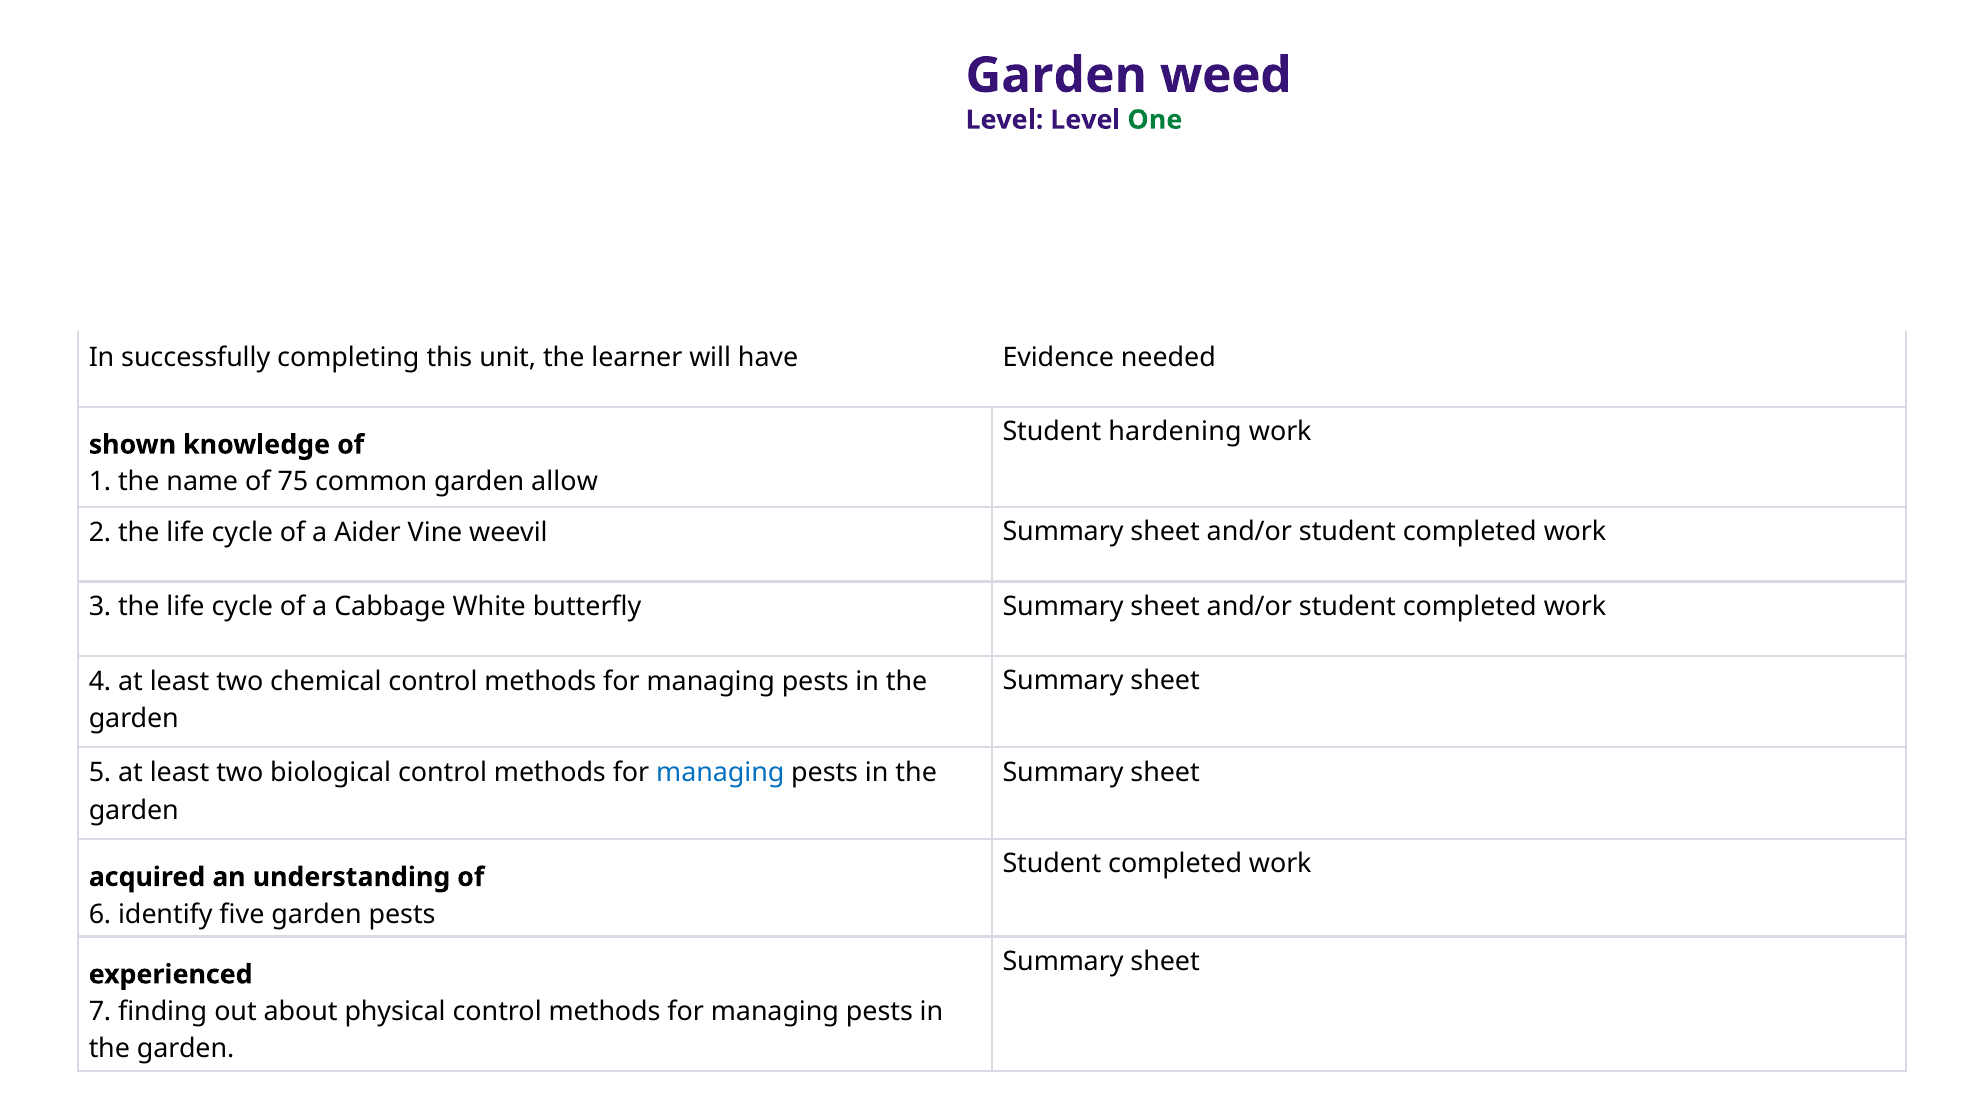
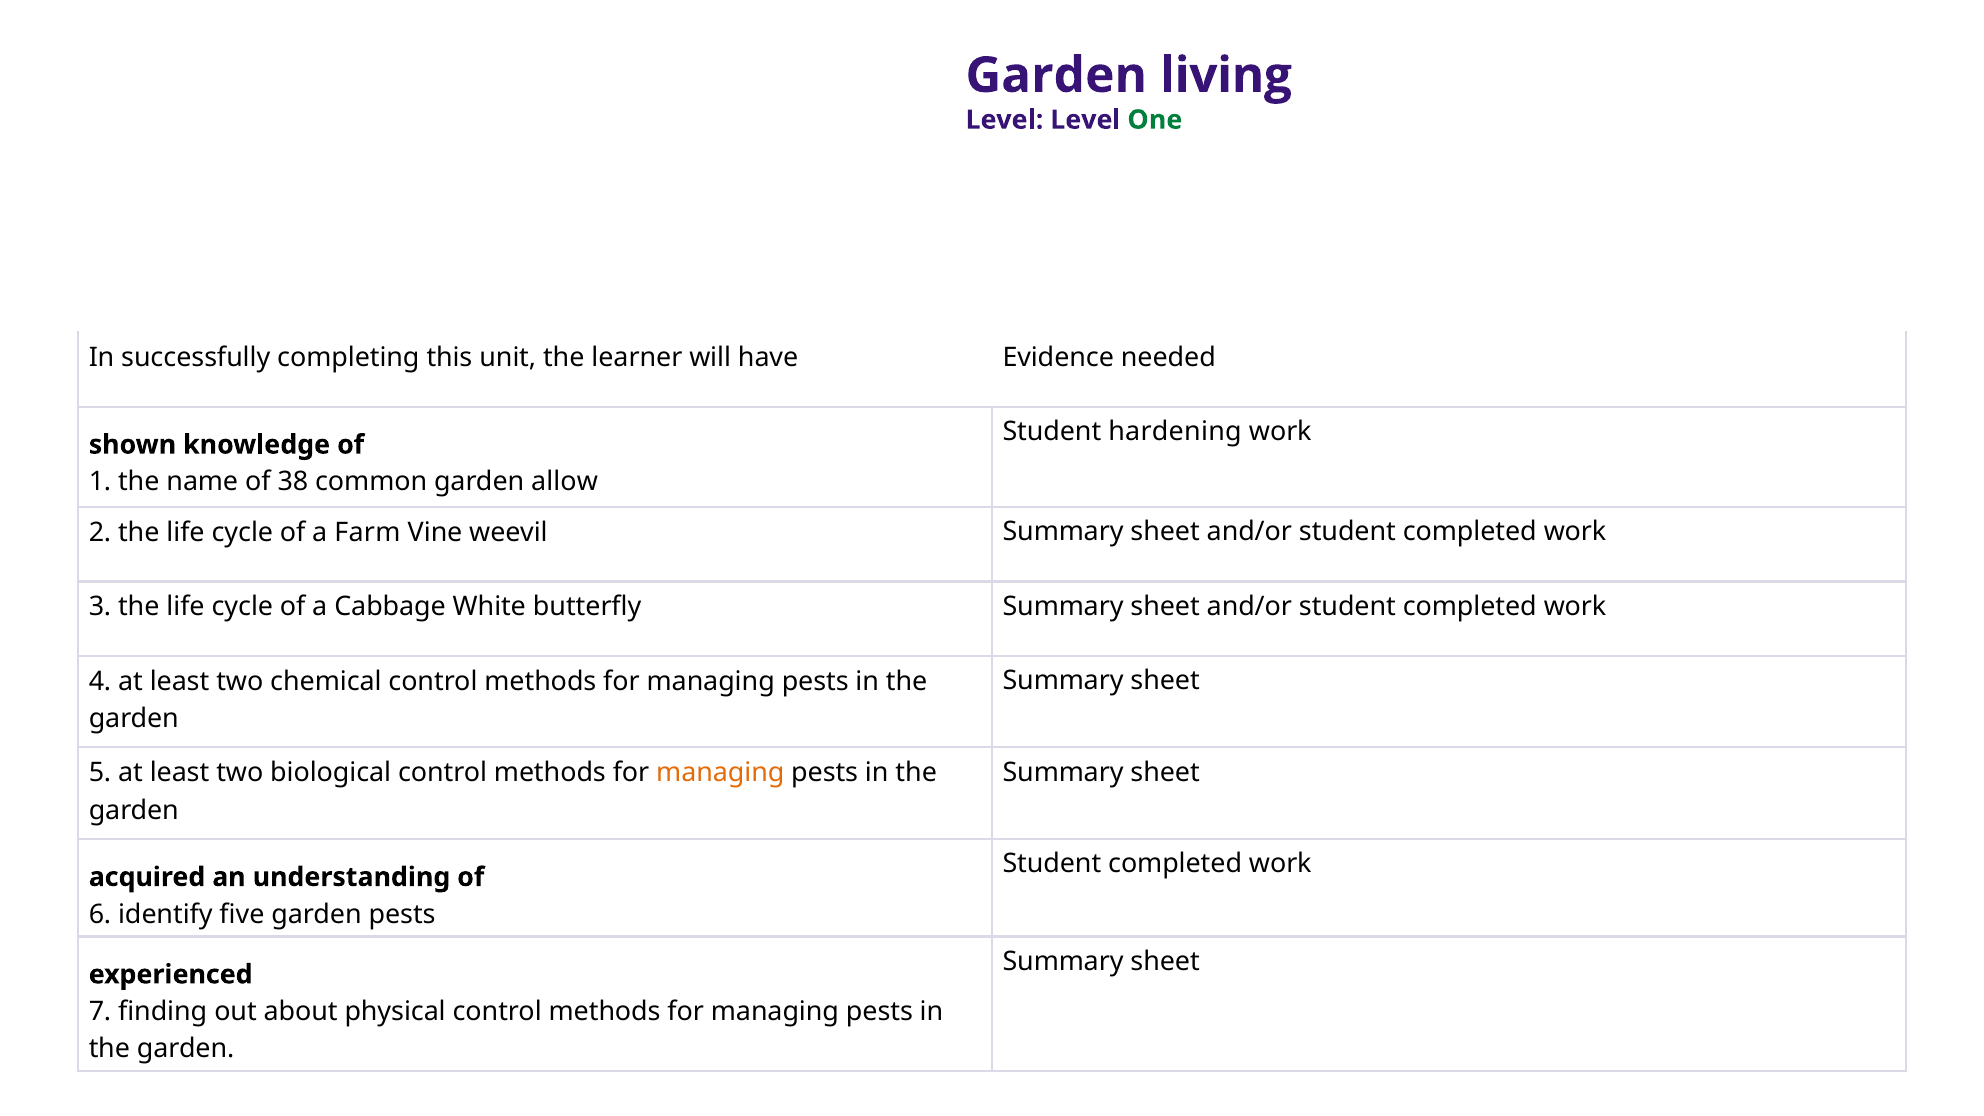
weed: weed -> living
75: 75 -> 38
Aider: Aider -> Farm
managing at (720, 773) colour: blue -> orange
